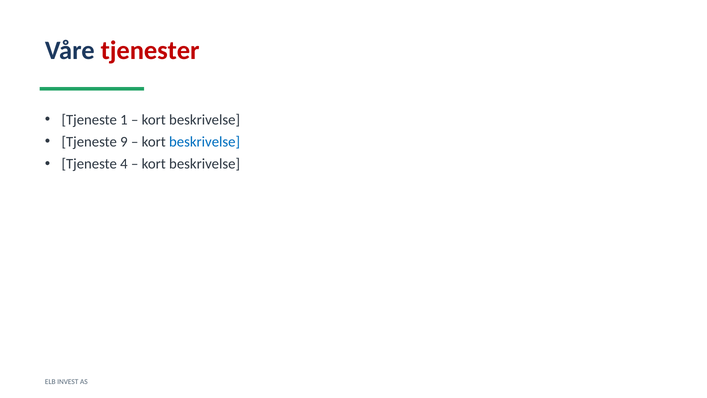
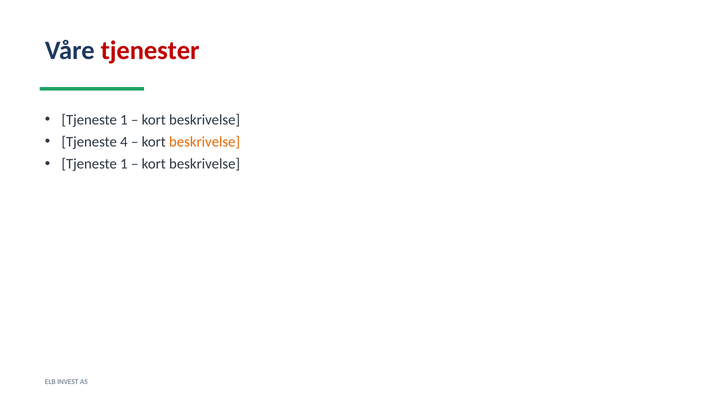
9: 9 -> 4
beskrivelse at (205, 142) colour: blue -> orange
4 at (124, 164): 4 -> 1
